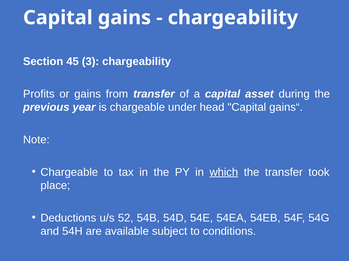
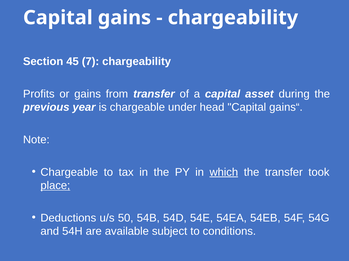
3: 3 -> 7
place underline: none -> present
52: 52 -> 50
